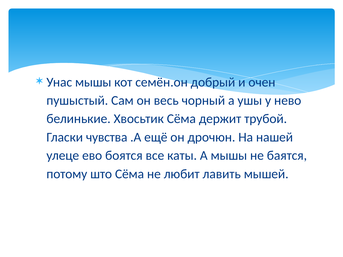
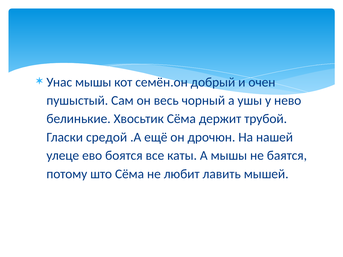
чувства: чувства -> средой
